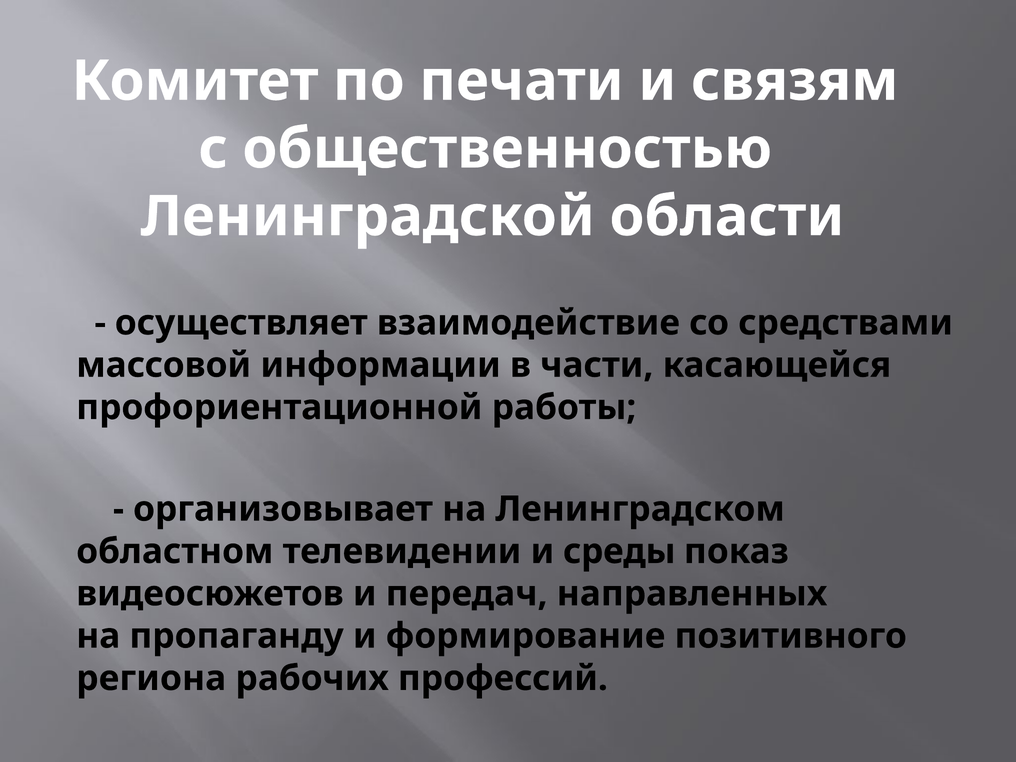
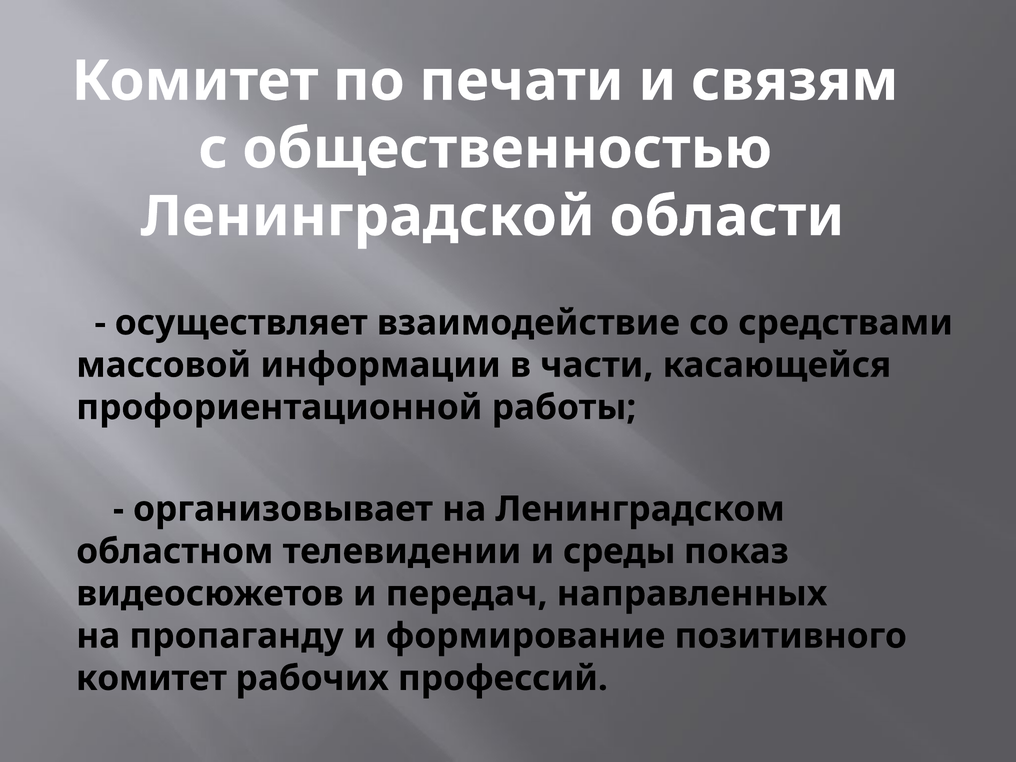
региона at (151, 678): региона -> комитет
